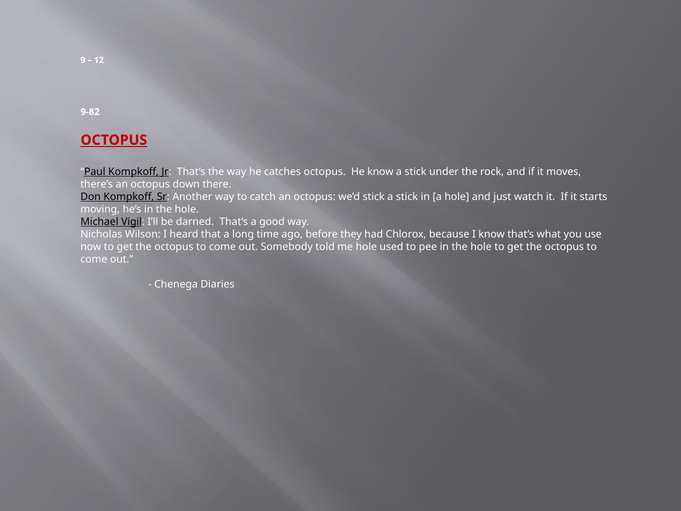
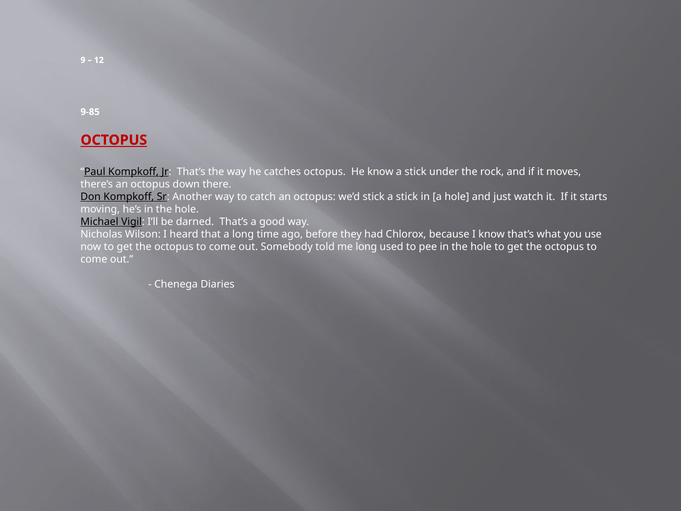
9-82: 9-82 -> 9-85
me hole: hole -> long
